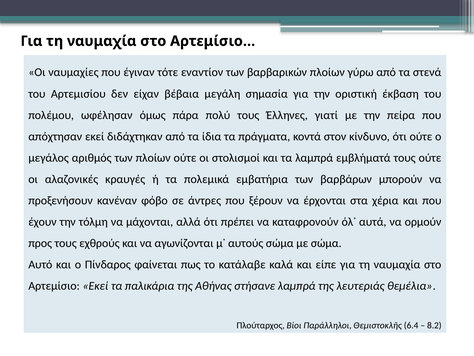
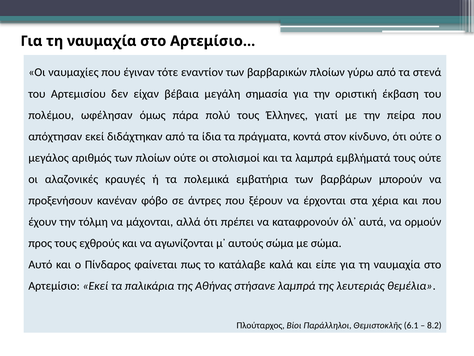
6.4: 6.4 -> 6.1
